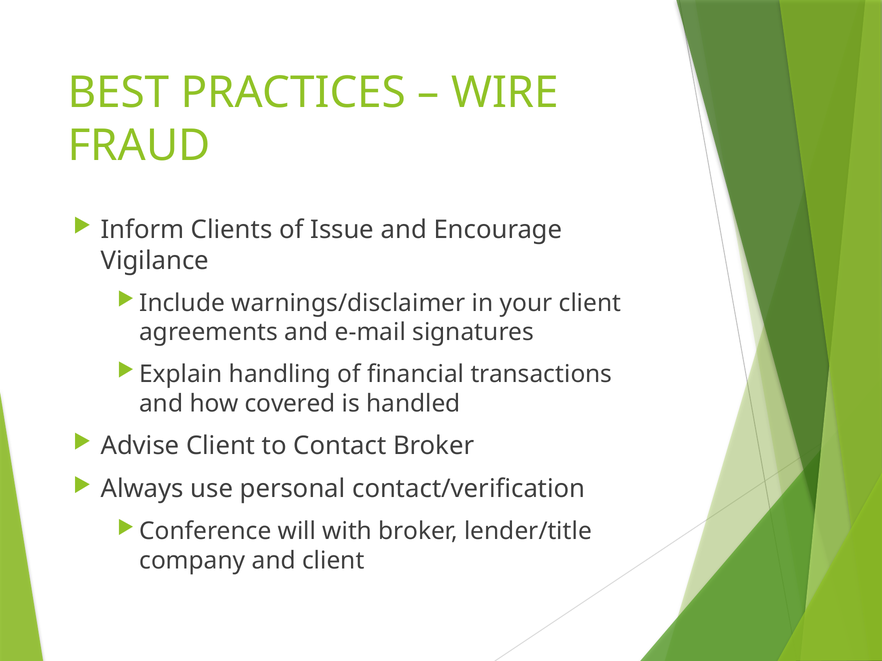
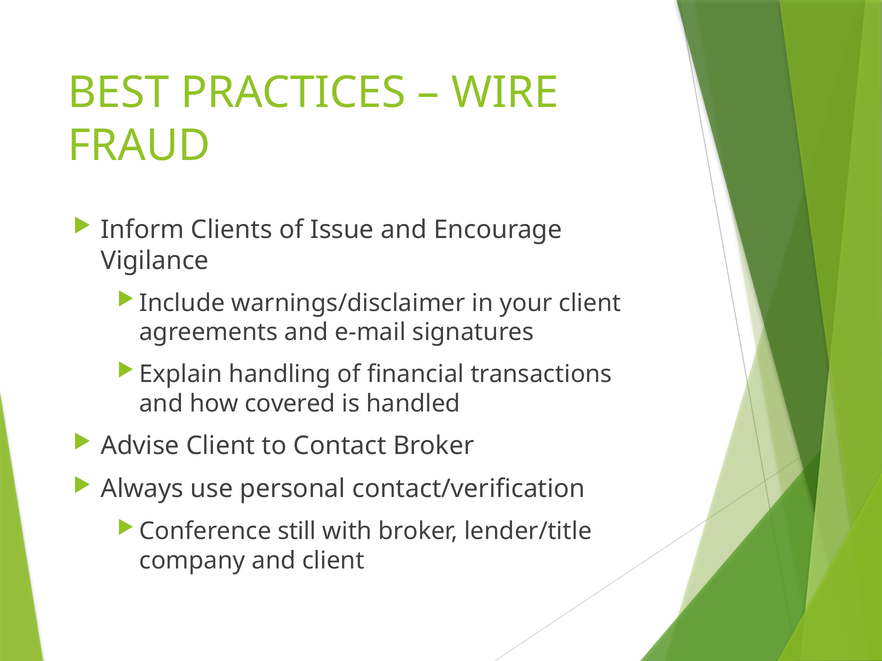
will: will -> still
